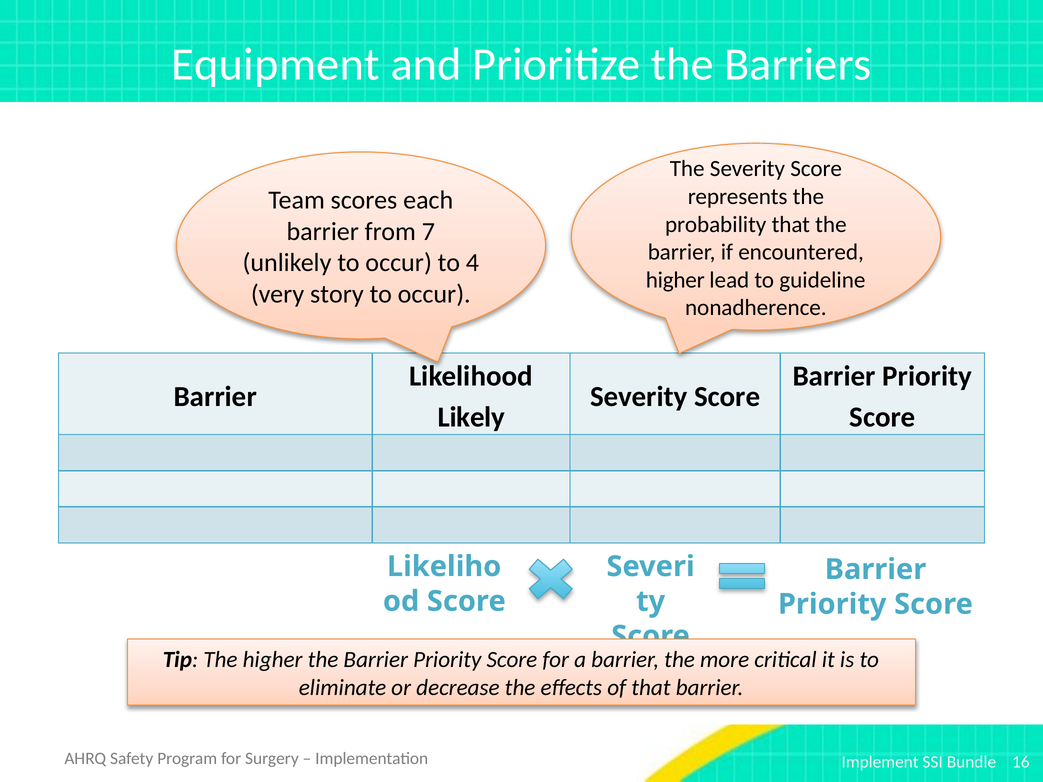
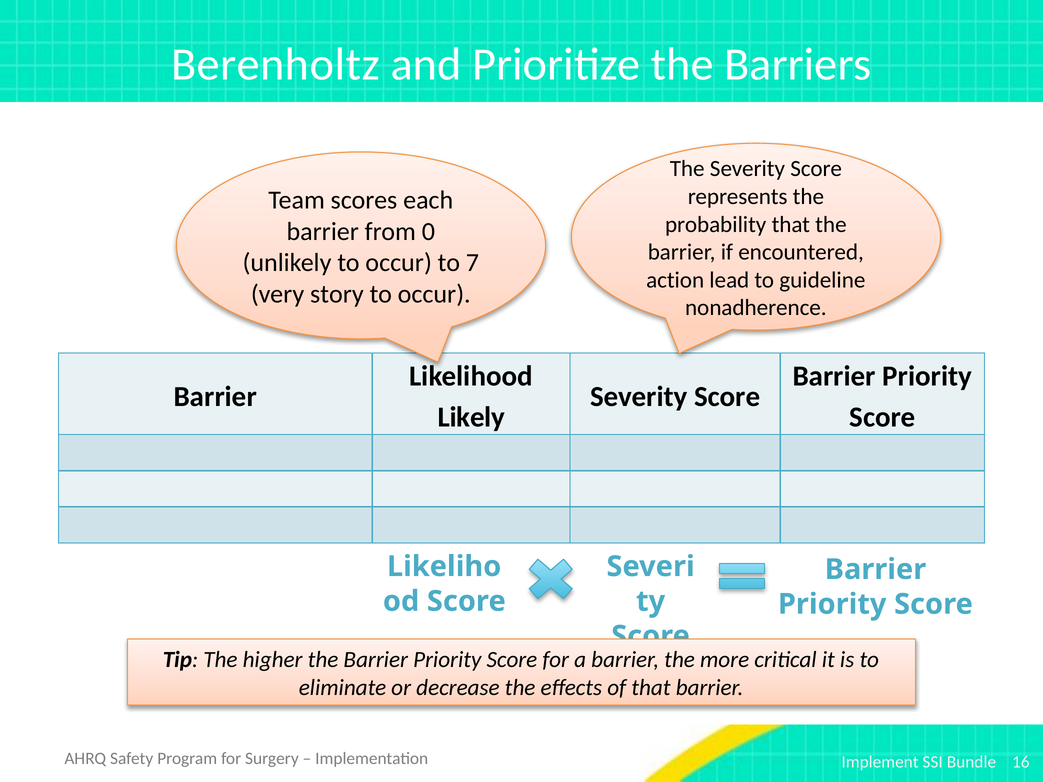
Equipment: Equipment -> Berenholtz
7: 7 -> 0
4: 4 -> 7
higher at (675, 280): higher -> action
